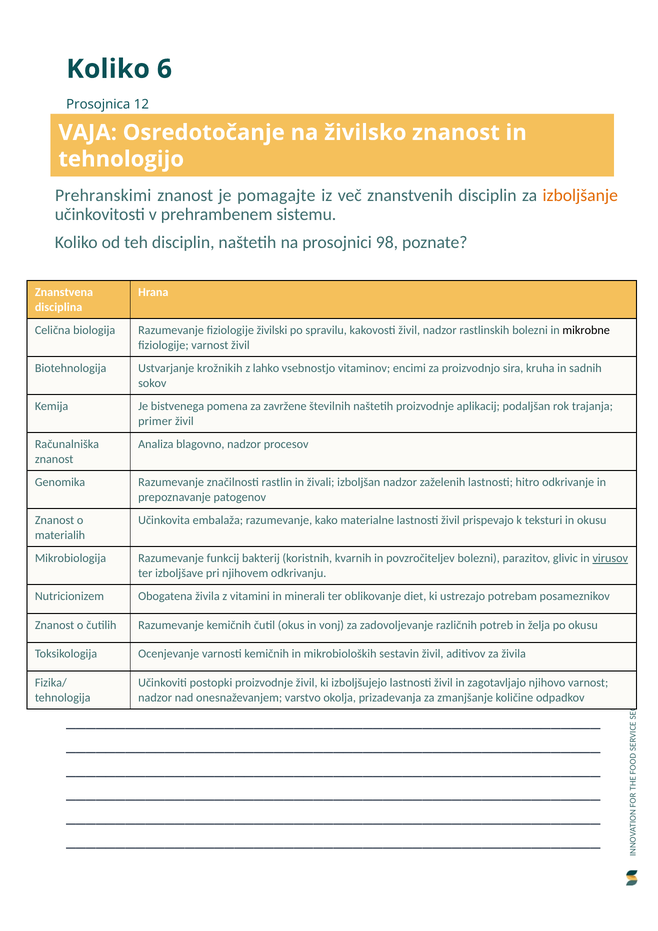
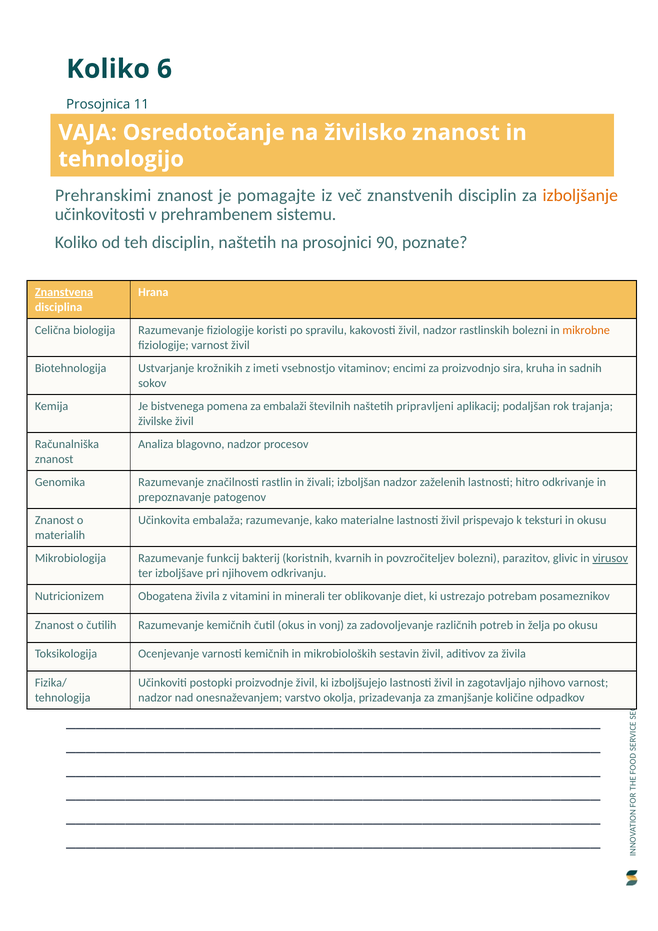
12: 12 -> 11
98: 98 -> 90
Znanstvena underline: none -> present
živilski: živilski -> koristi
mikrobne colour: black -> orange
lahko: lahko -> imeti
zavržene: zavržene -> embalaži
naštetih proizvodnje: proizvodnje -> pripravljeni
primer: primer -> živilske
